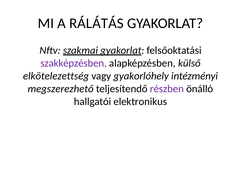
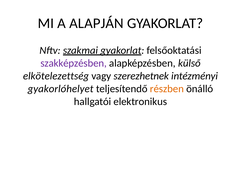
RÁLÁTÁS: RÁLÁTÁS -> ALAPJÁN
gyakorlóhely: gyakorlóhely -> szerezhetnek
megszerezhető: megszerezhető -> gyakorlóhelyet
részben colour: purple -> orange
